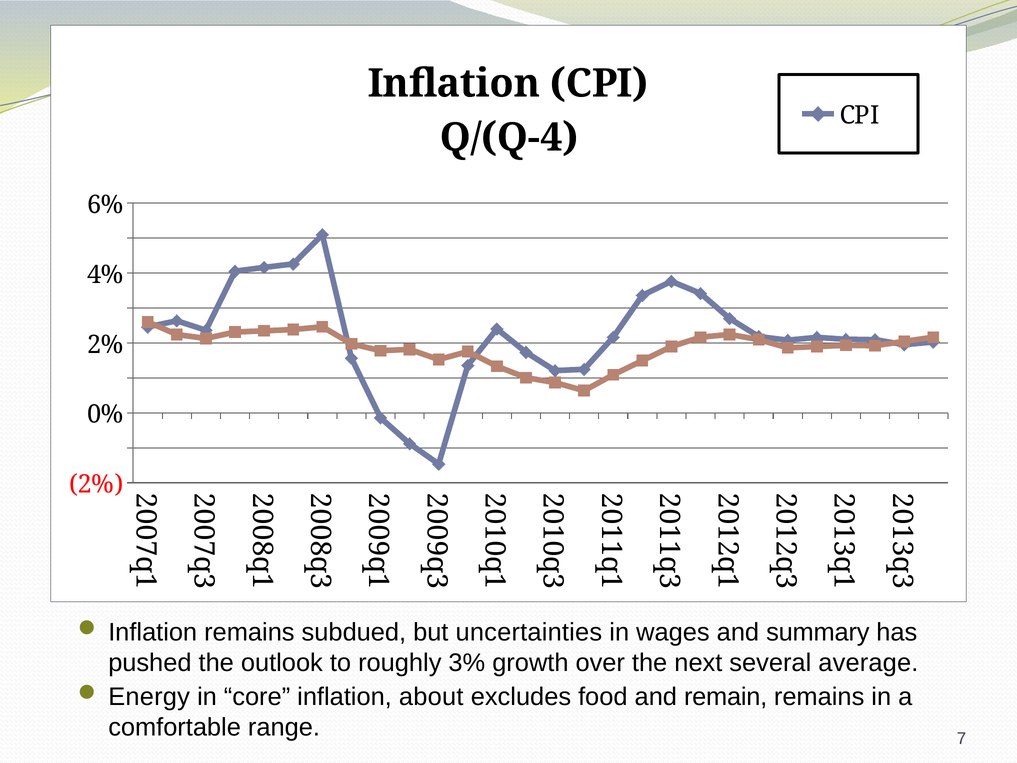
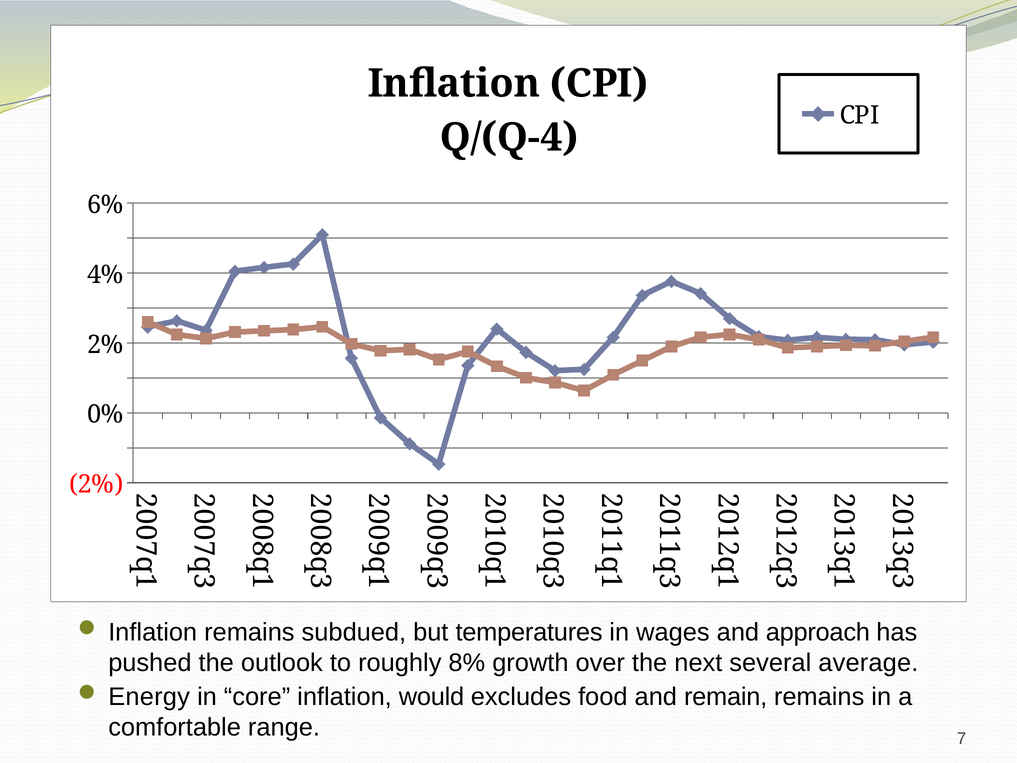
uncertainties: uncertainties -> temperatures
summary: summary -> approach
3%: 3% -> 8%
about: about -> would
